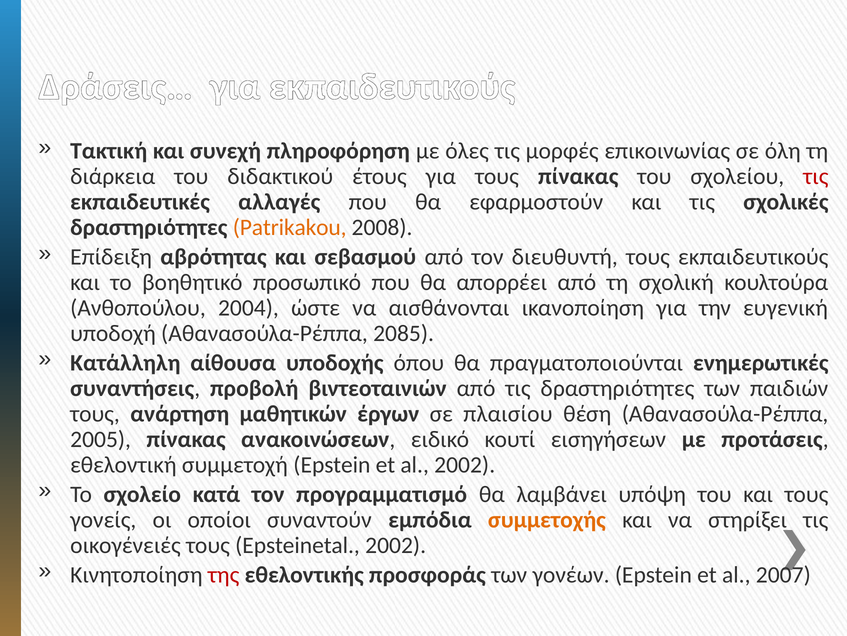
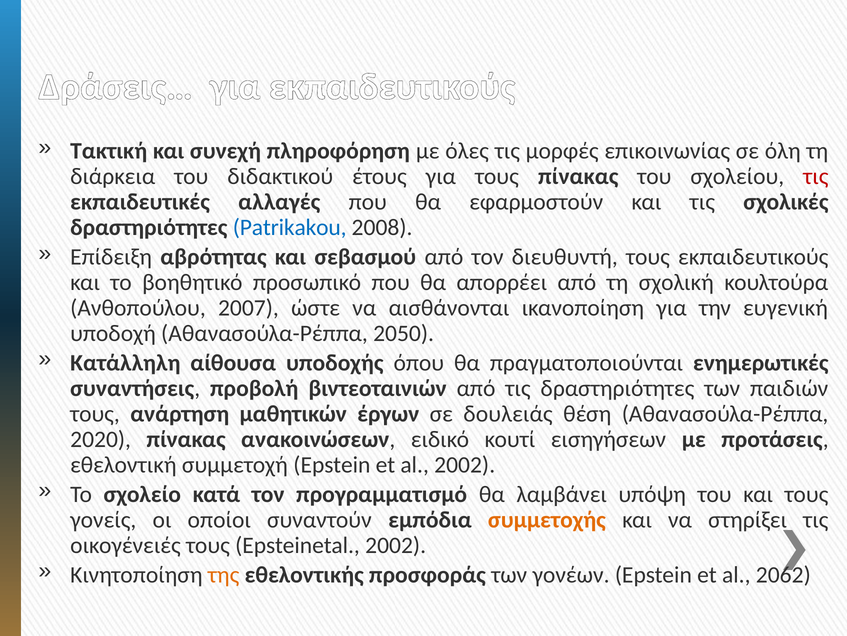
Patrikakou colour: orange -> blue
2004: 2004 -> 2007
2085: 2085 -> 2050
πλαισίου: πλαισίου -> δουλειάς
2005: 2005 -> 2020
της colour: red -> orange
2007: 2007 -> 2062
